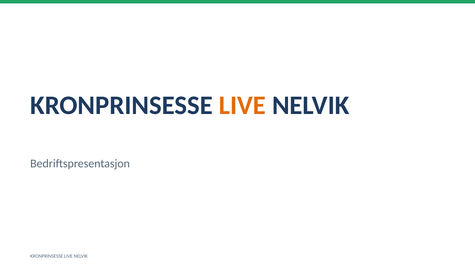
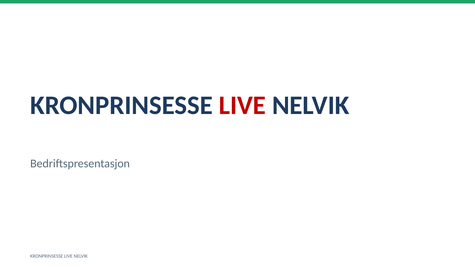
LIVE at (242, 105) colour: orange -> red
